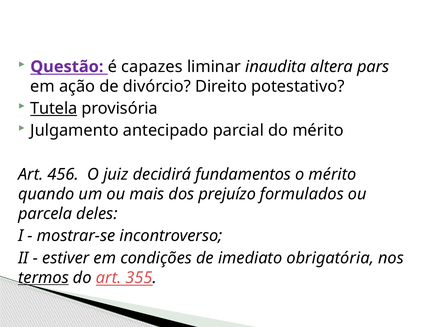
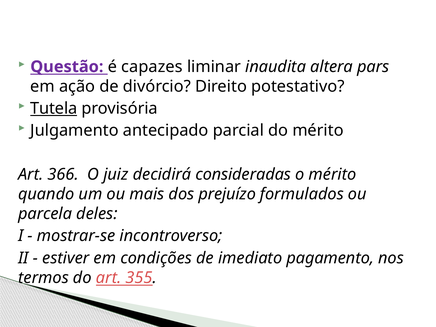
456: 456 -> 366
fundamentos: fundamentos -> consideradas
obrigatória: obrigatória -> pagamento
termos underline: present -> none
